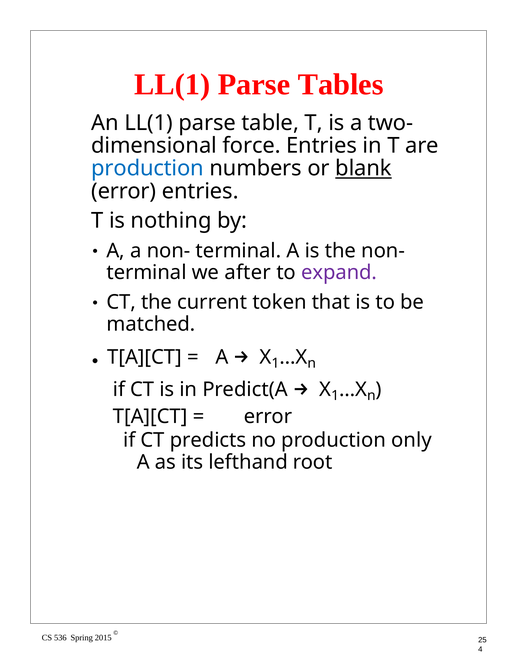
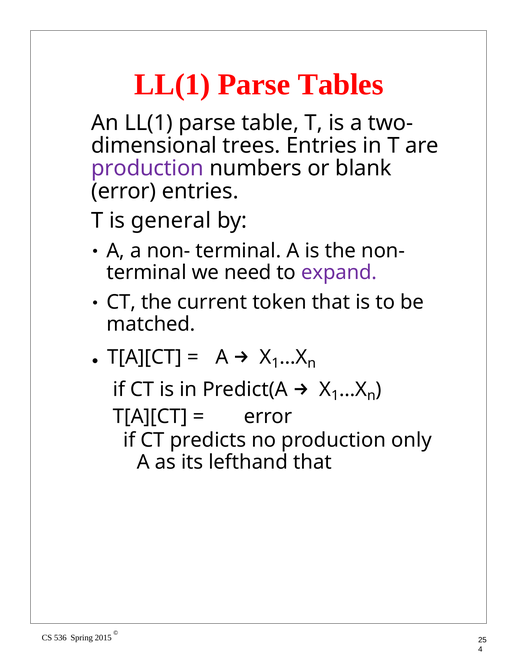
force: force -> trees
production at (148, 168) colour: blue -> purple
blank underline: present -> none
nothing: nothing -> general
after: after -> need
lefthand root: root -> that
